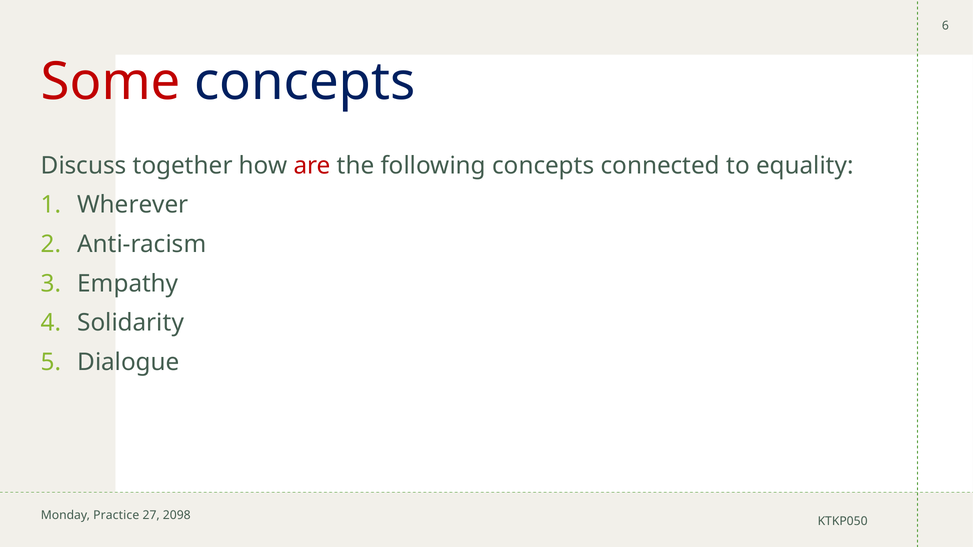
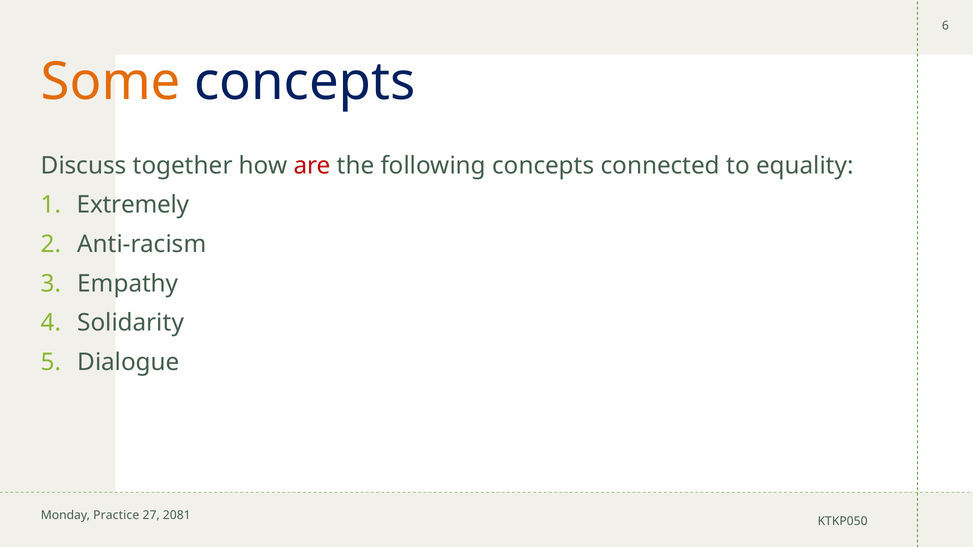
Some colour: red -> orange
Wherever: Wherever -> Extremely
2098: 2098 -> 2081
